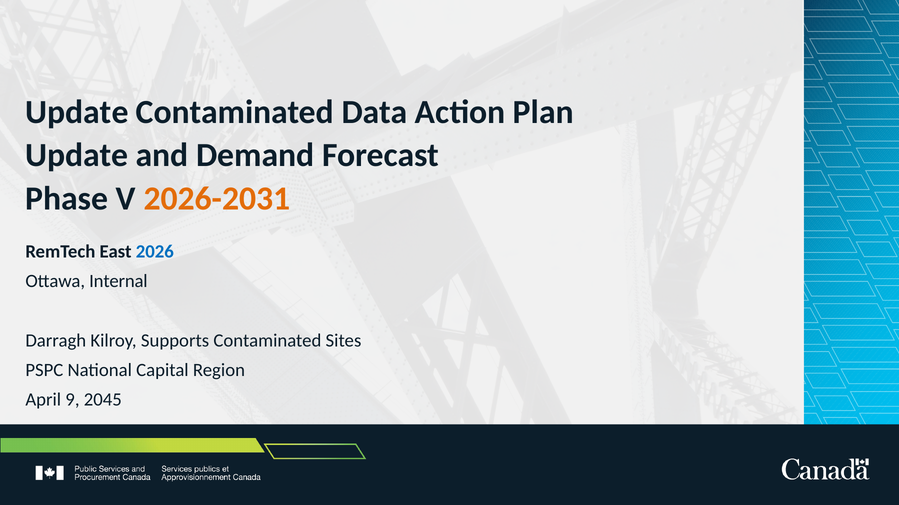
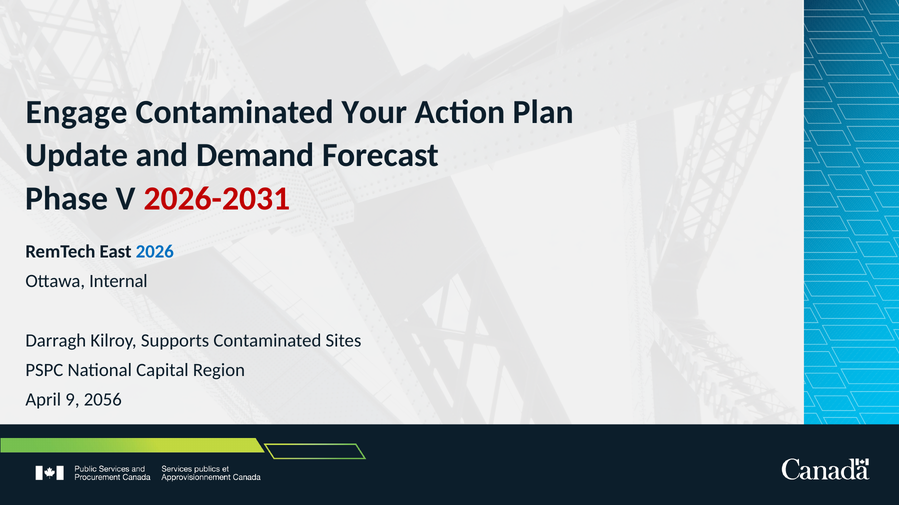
Update at (77, 112): Update -> Engage
Data: Data -> Your
2026-2031 colour: orange -> red
2045: 2045 -> 2056
